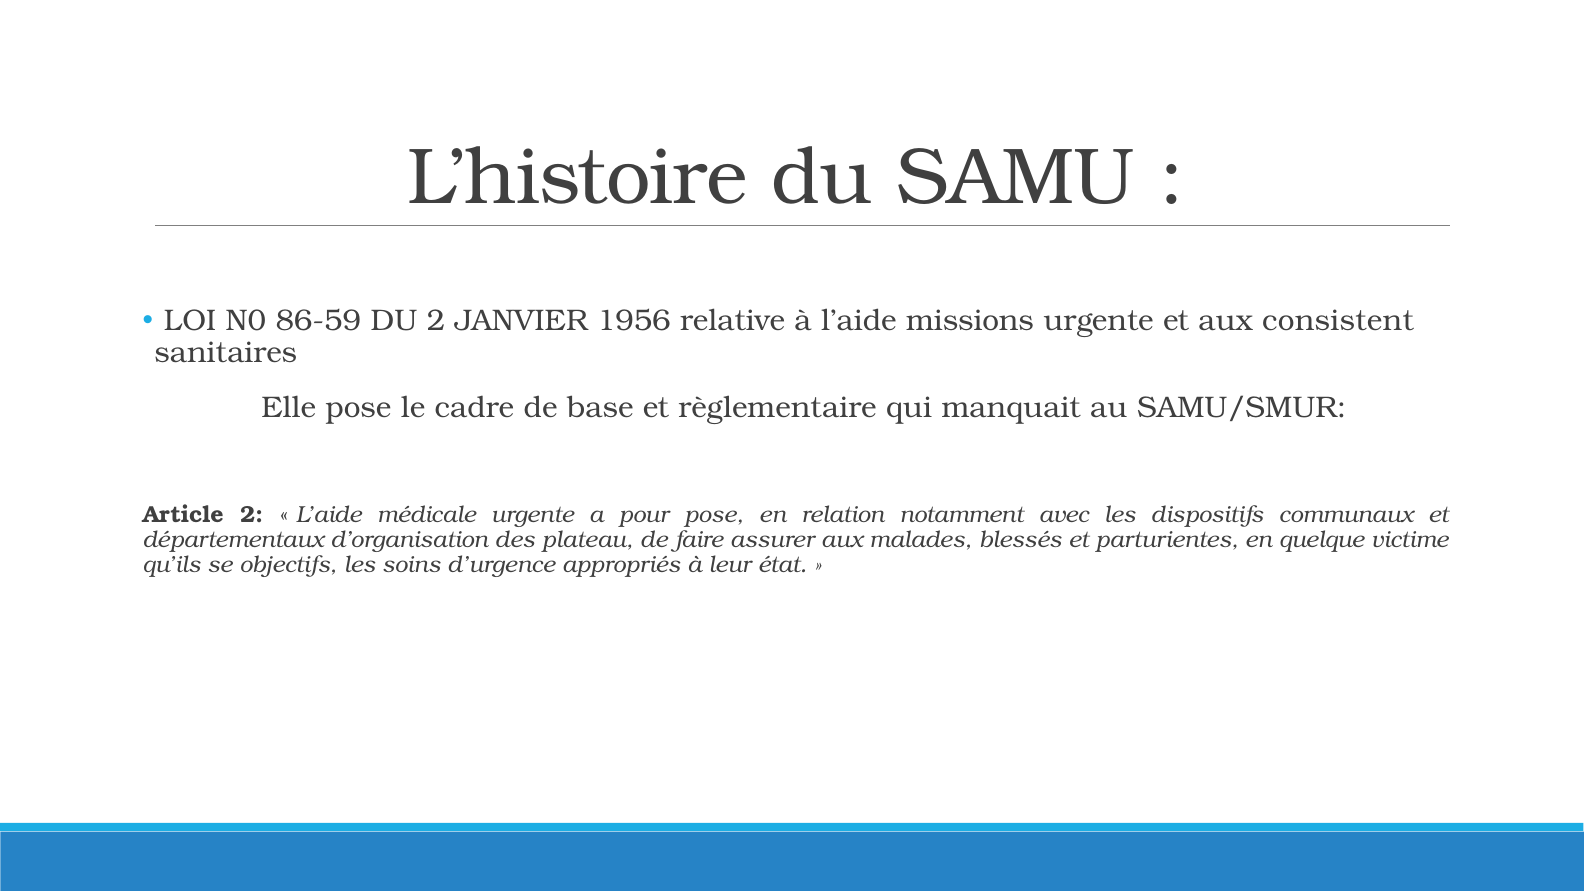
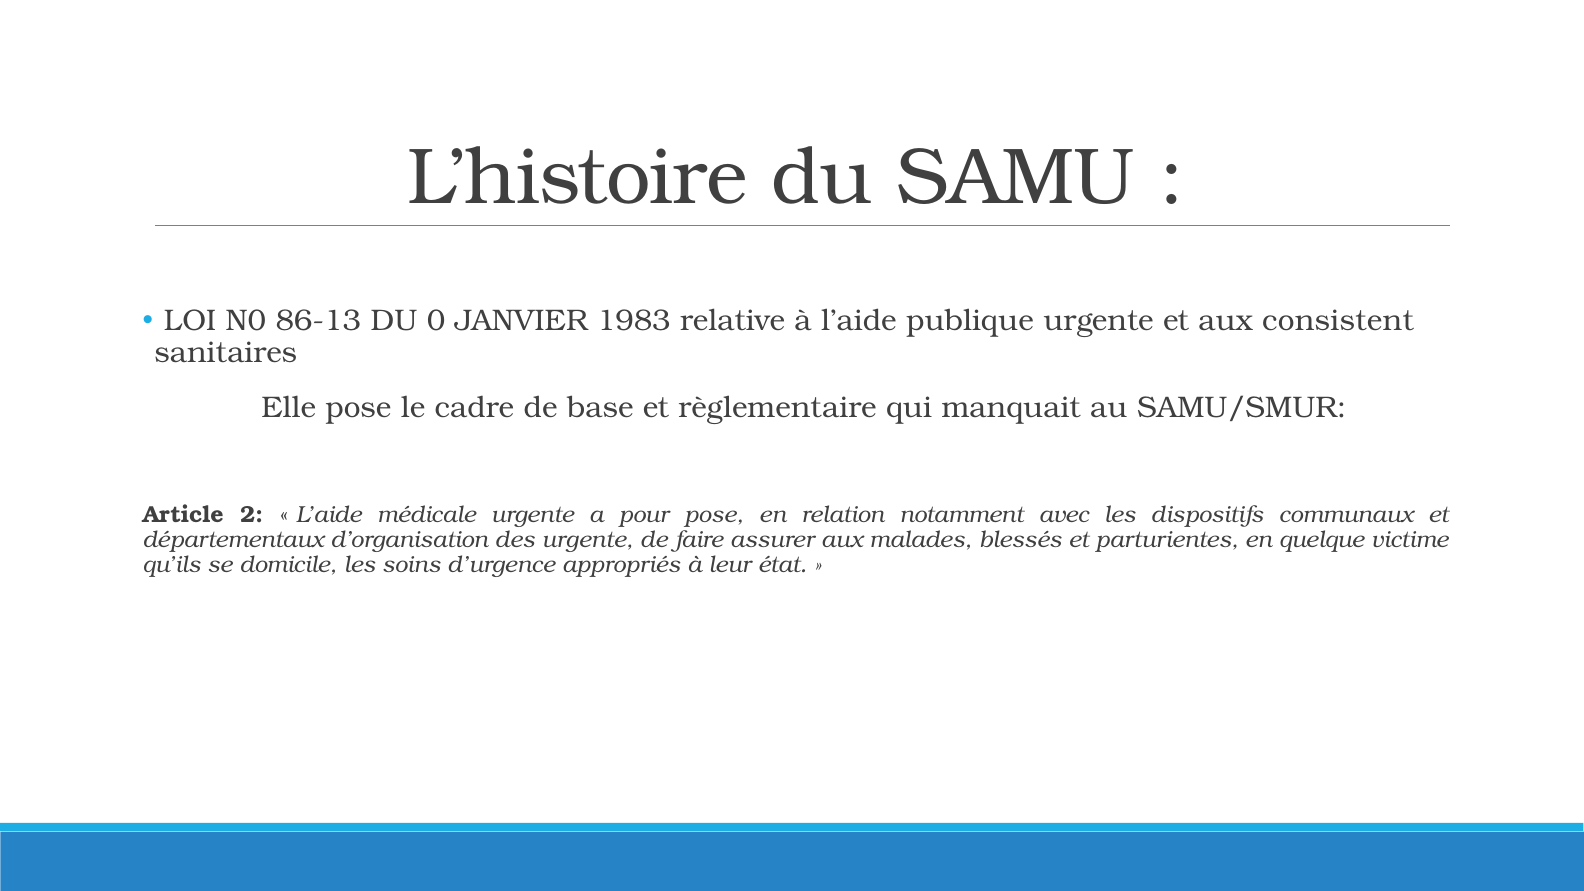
86-59: 86-59 -> 86-13
DU 2: 2 -> 0
1956: 1956 -> 1983
missions: missions -> publique
des plateau: plateau -> urgente
objectifs: objectifs -> domicile
